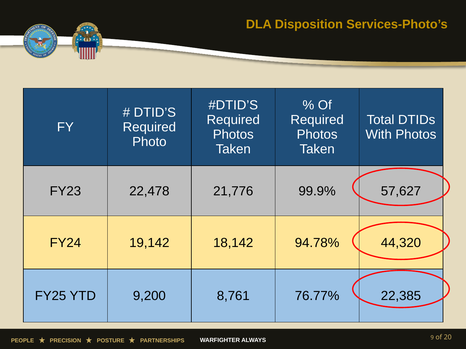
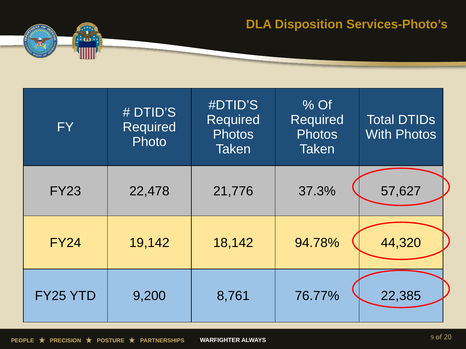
99.9%: 99.9% -> 37.3%
